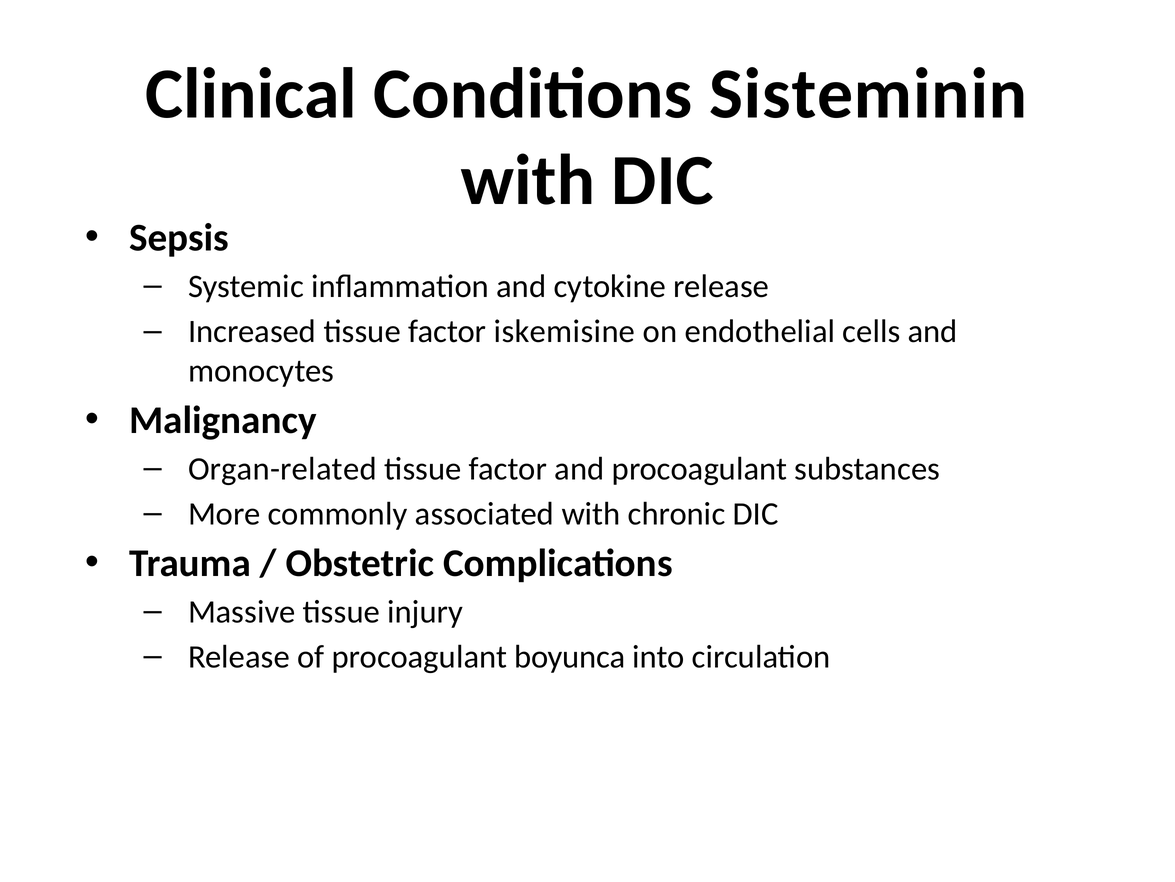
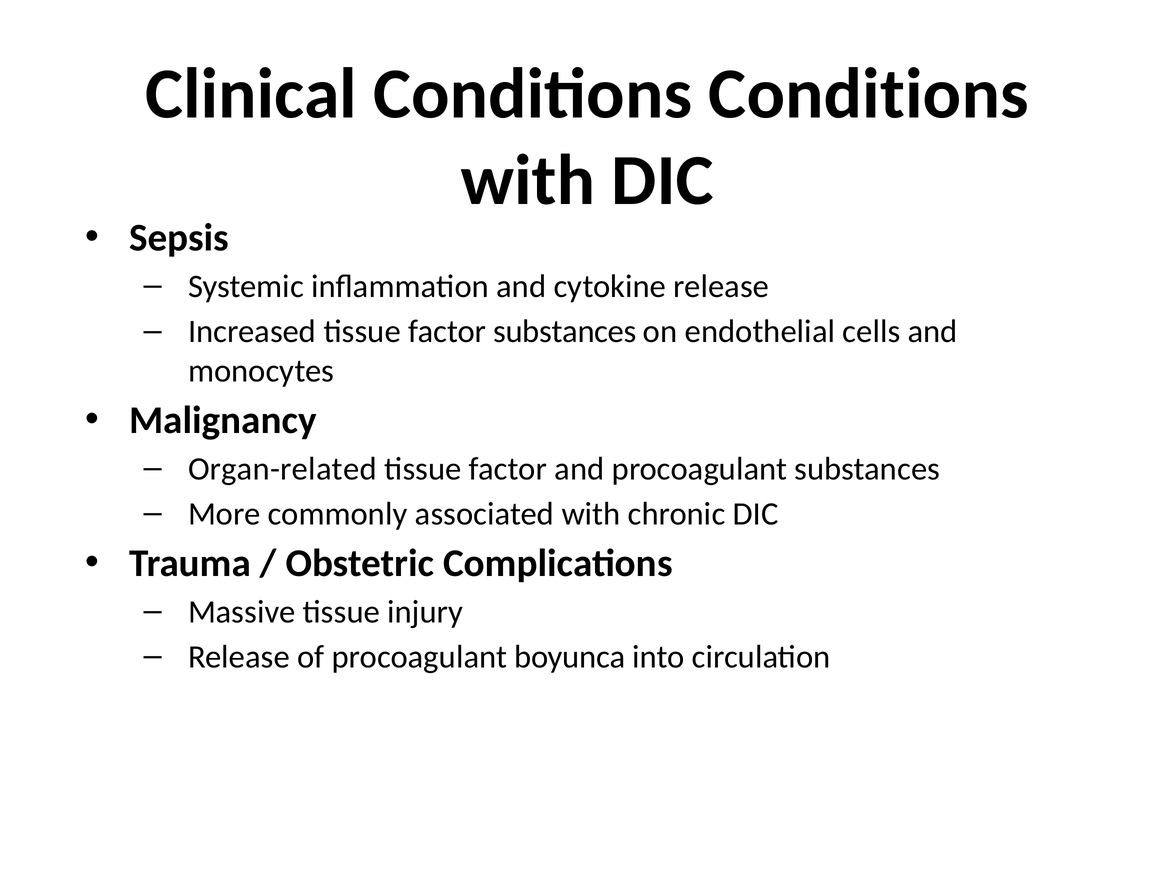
Conditions Sisteminin: Sisteminin -> Conditions
factor iskemisine: iskemisine -> substances
